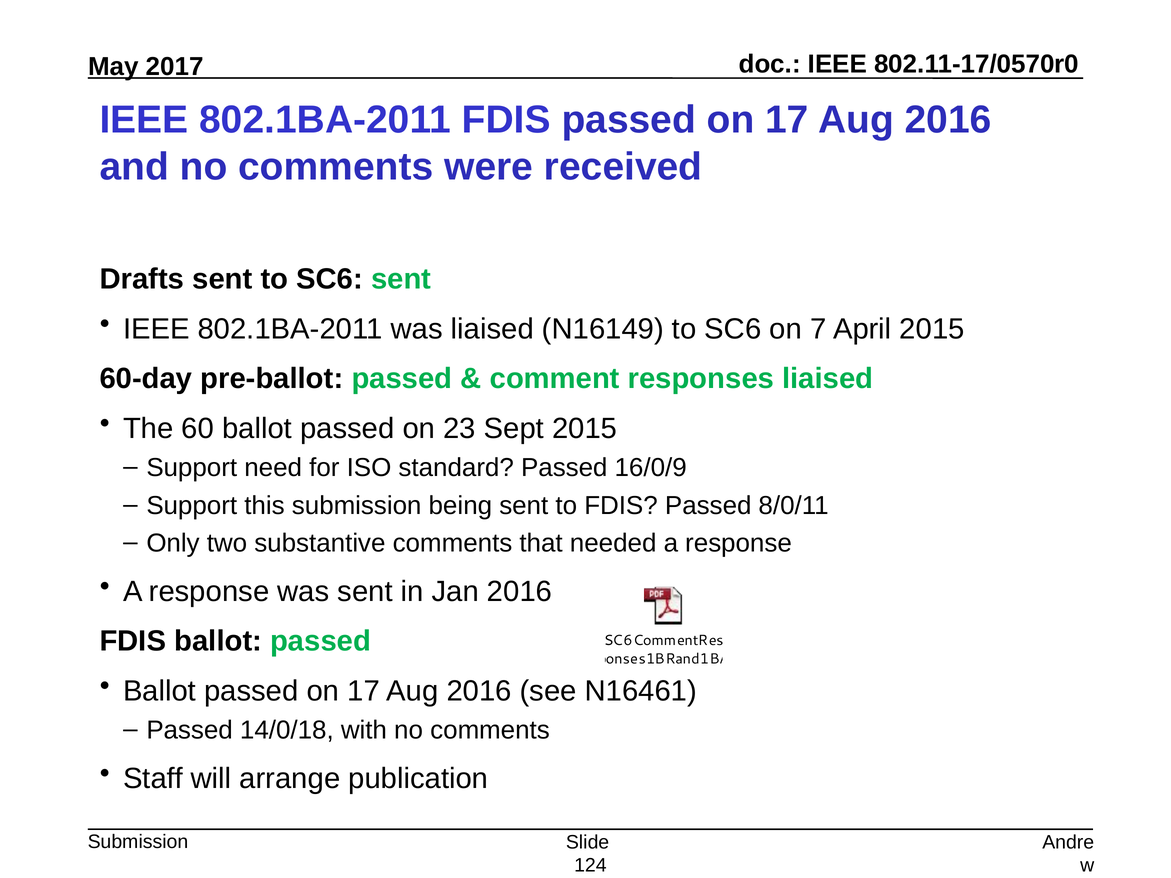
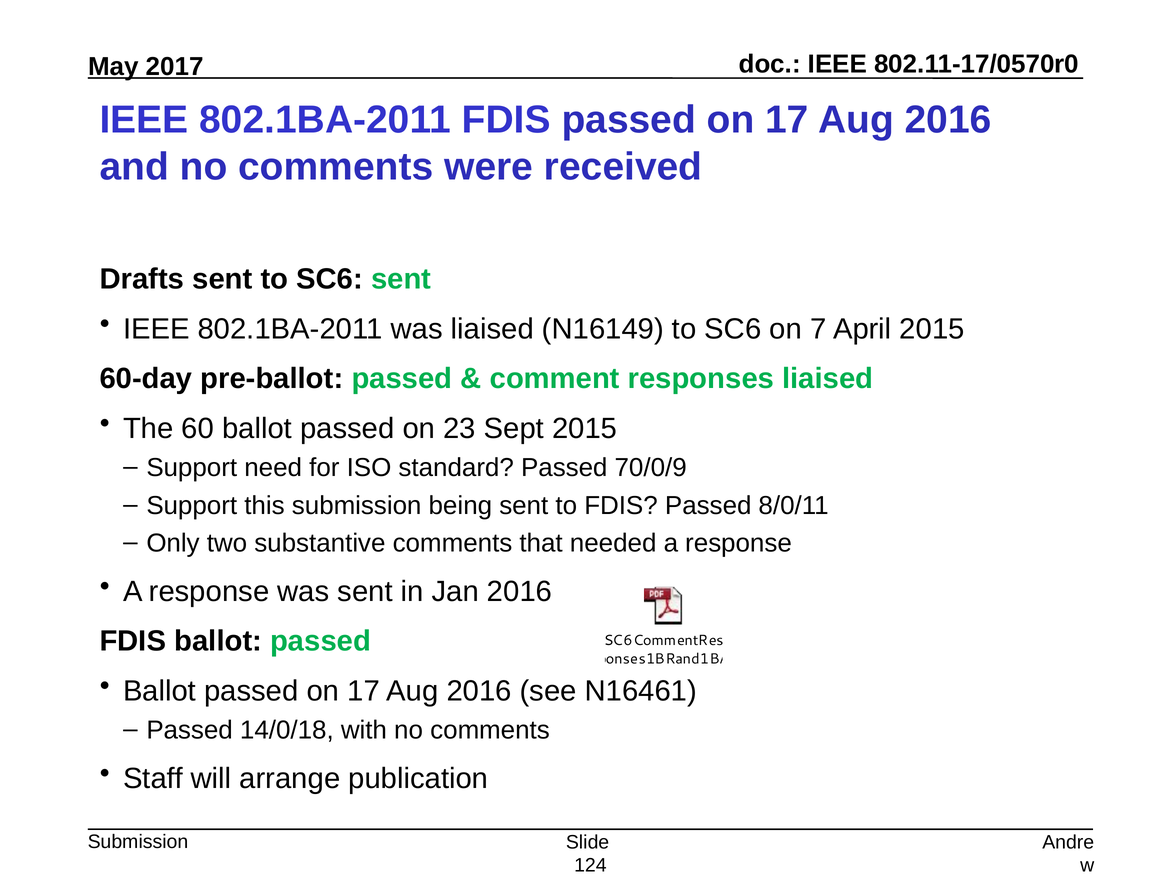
16/0/9: 16/0/9 -> 70/0/9
